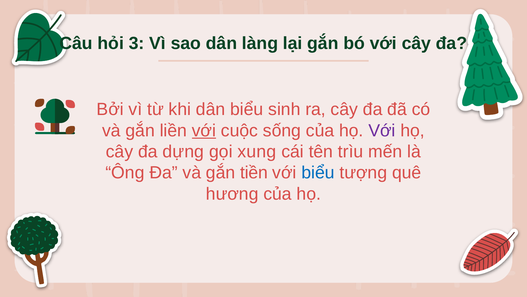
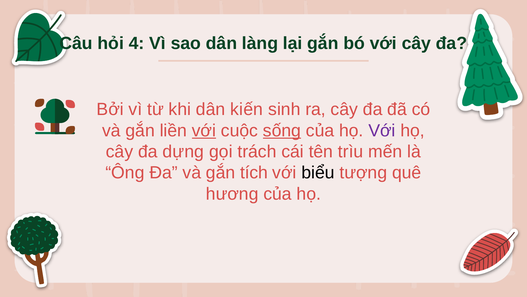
3: 3 -> 4
dân biểu: biểu -> kiến
sống underline: none -> present
xung: xung -> trách
tiền: tiền -> tích
biểu at (318, 172) colour: blue -> black
